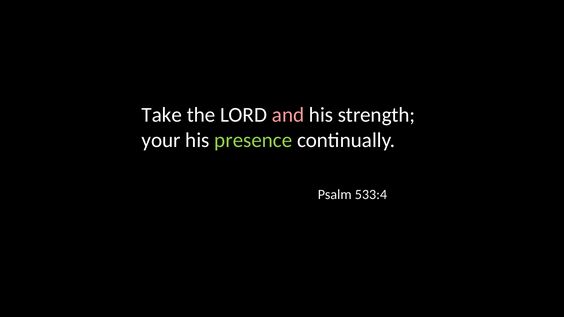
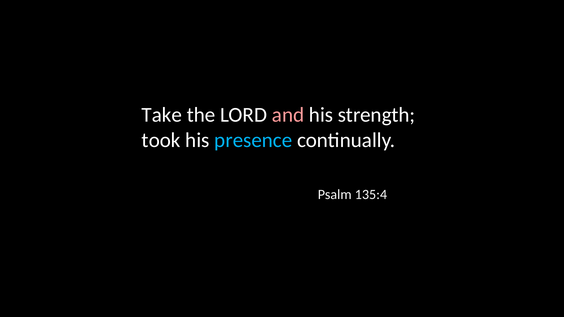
your: your -> took
presence colour: light green -> light blue
533:4: 533:4 -> 135:4
